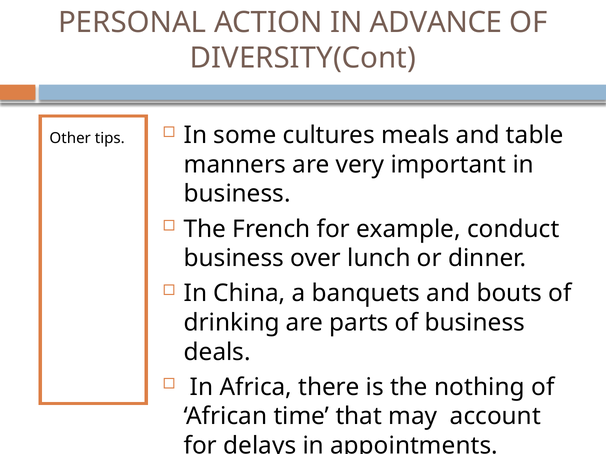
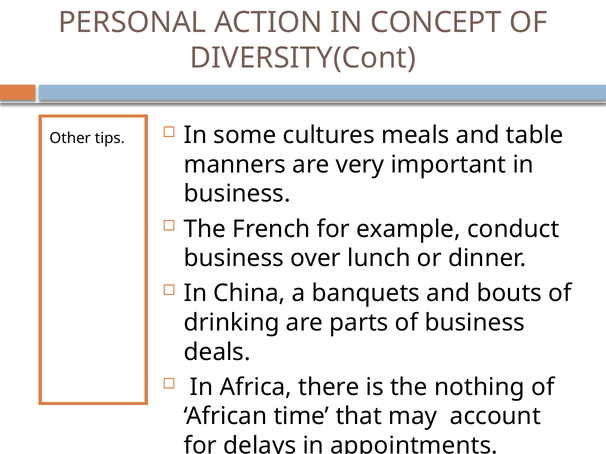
ADVANCE: ADVANCE -> CONCEPT
